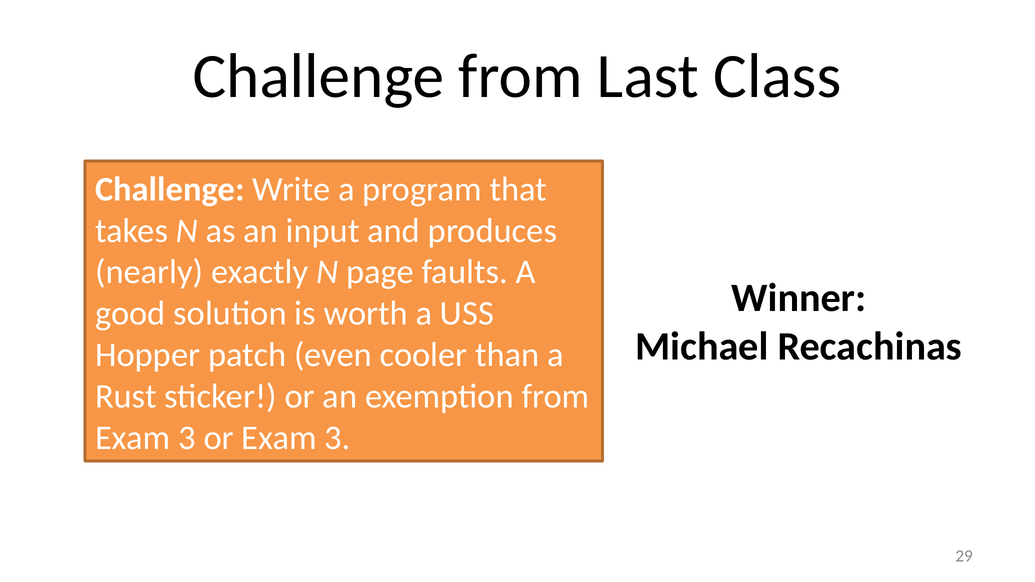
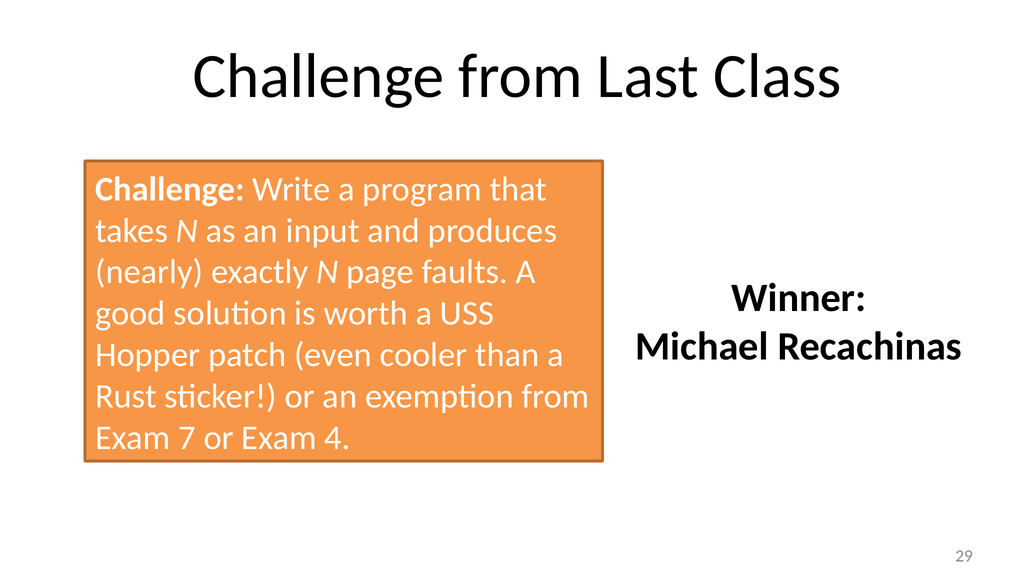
3 at (187, 438): 3 -> 7
or Exam 3: 3 -> 4
